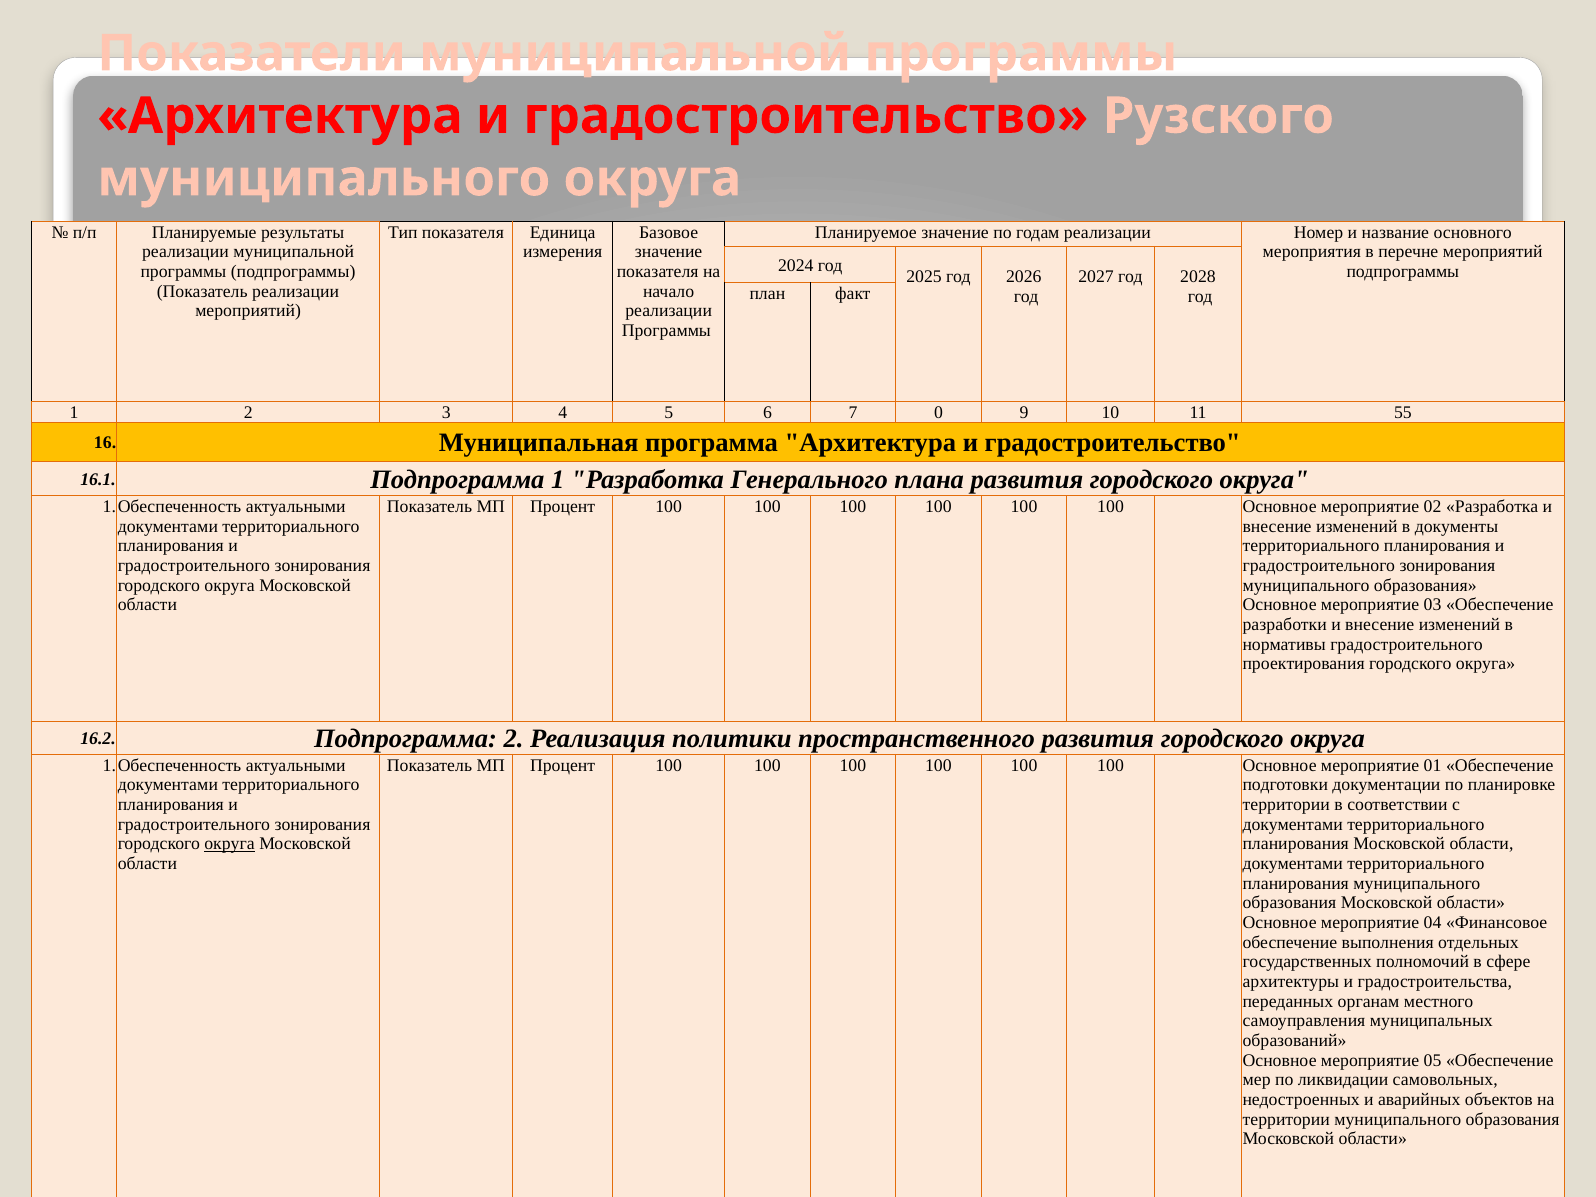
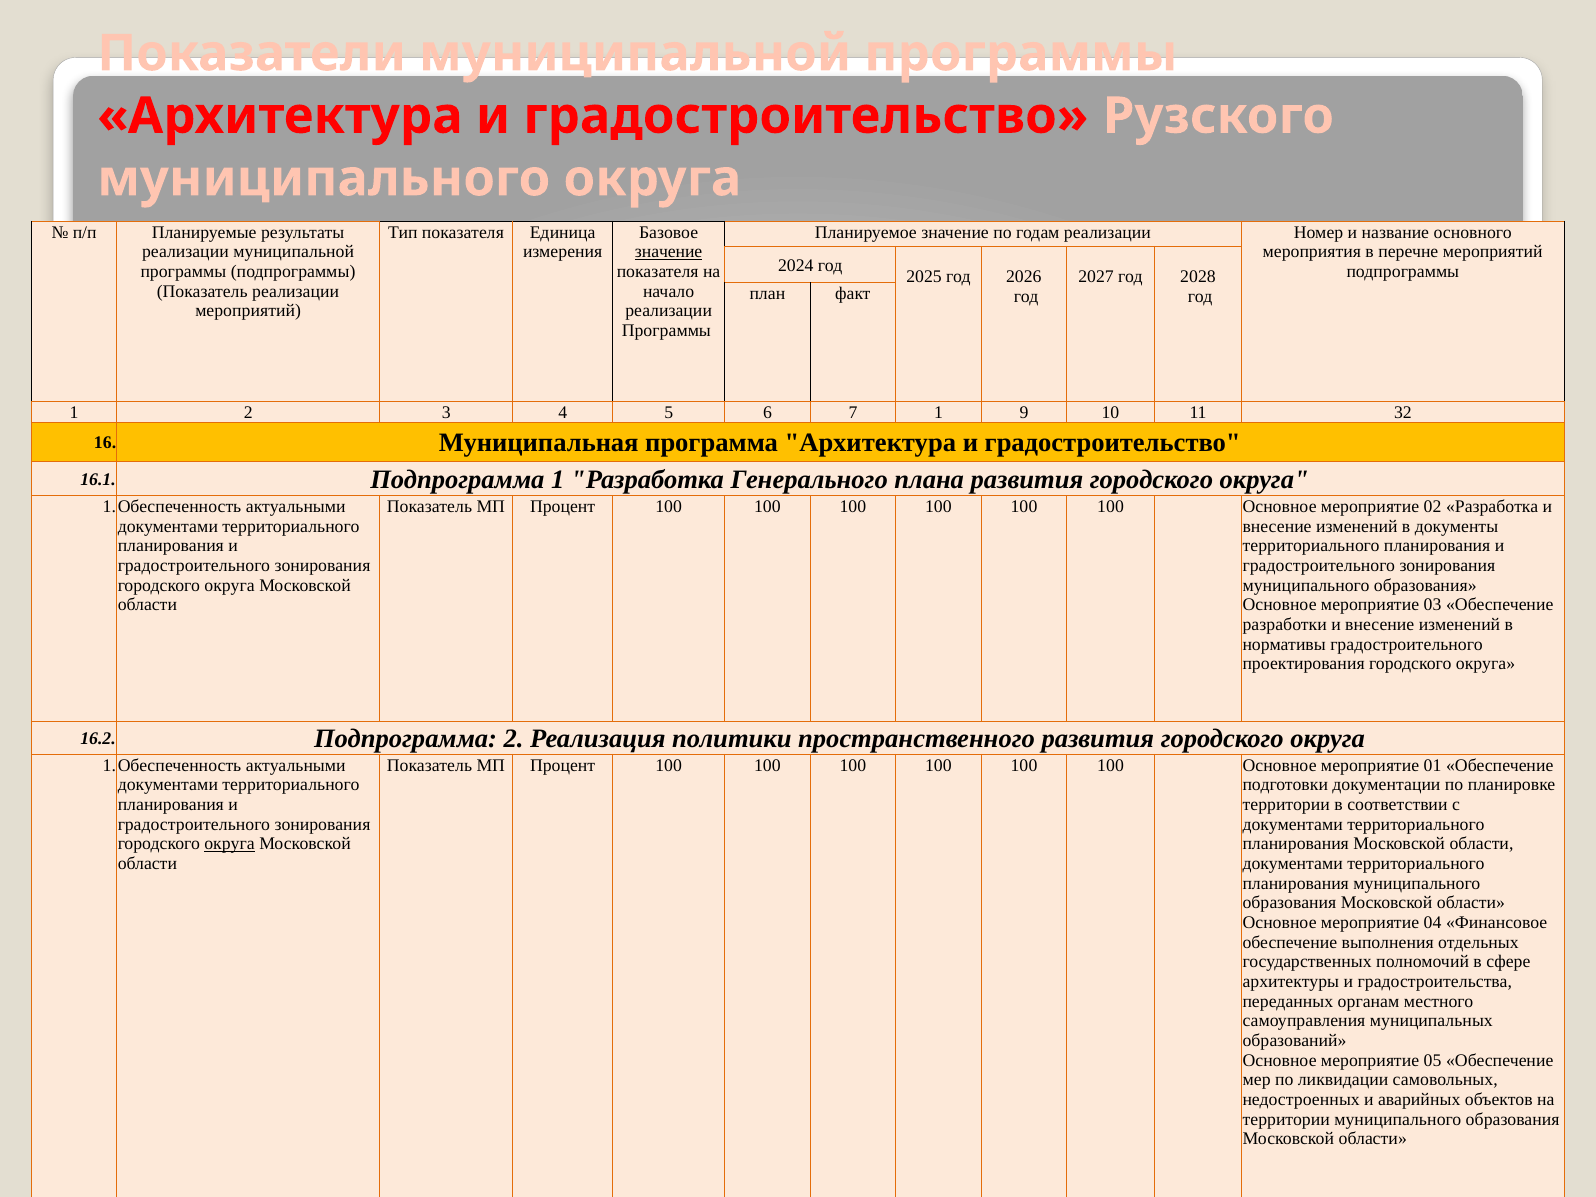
значение at (669, 252) underline: none -> present
7 0: 0 -> 1
55: 55 -> 32
